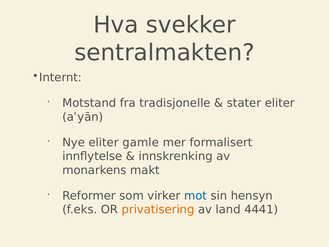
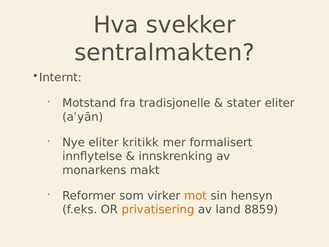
gamle: gamle -> kritikk
mot colour: blue -> orange
4441: 4441 -> 8859
